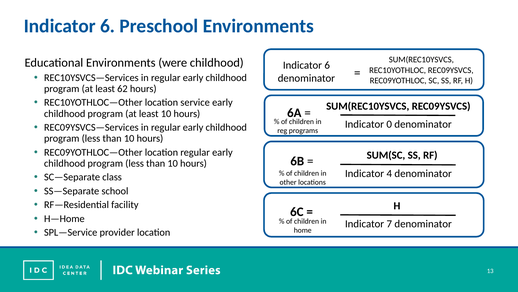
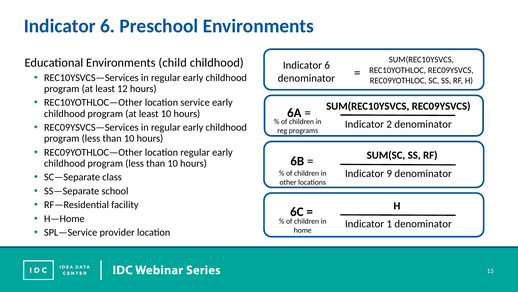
were: were -> child
62: 62 -> 12
0: 0 -> 2
4: 4 -> 9
7: 7 -> 1
